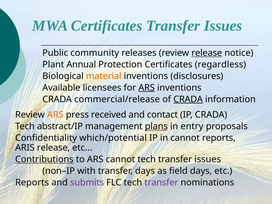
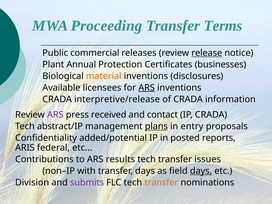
MWA Certificates: Certificates -> Proceeding
Issues at (223, 26): Issues -> Terms
community: community -> commercial
regardless: regardless -> businesses
commercial/release: commercial/release -> interpretive/release
CRADA at (188, 99) underline: present -> none
ARS at (55, 115) colour: orange -> purple
which/potential: which/potential -> added/potential
in cannot: cannot -> posted
ARIS release: release -> federal
Contributions underline: present -> none
ARS cannot: cannot -> results
days at (201, 171) underline: none -> present
Reports at (32, 182): Reports -> Division
transfer at (161, 182) colour: purple -> orange
